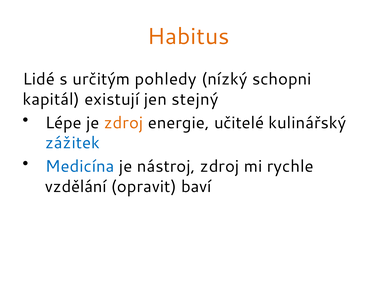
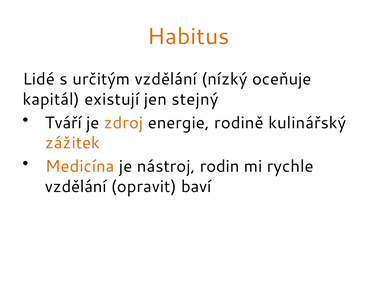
určitým pohledy: pohledy -> vzdělání
schopni: schopni -> oceňuje
Lépe: Lépe -> Tváří
učitelé: učitelé -> rodině
zážitek colour: blue -> orange
Medicína colour: blue -> orange
nástroj zdroj: zdroj -> rodin
